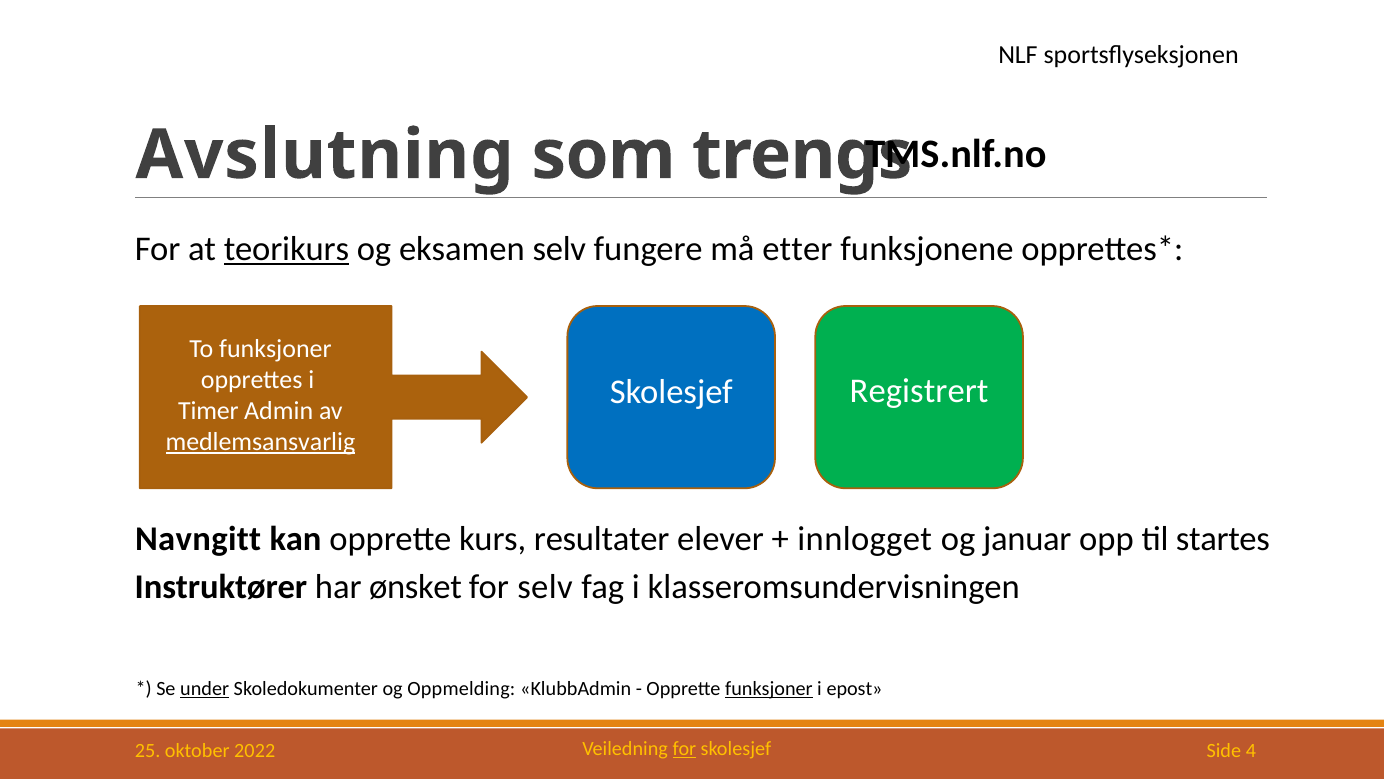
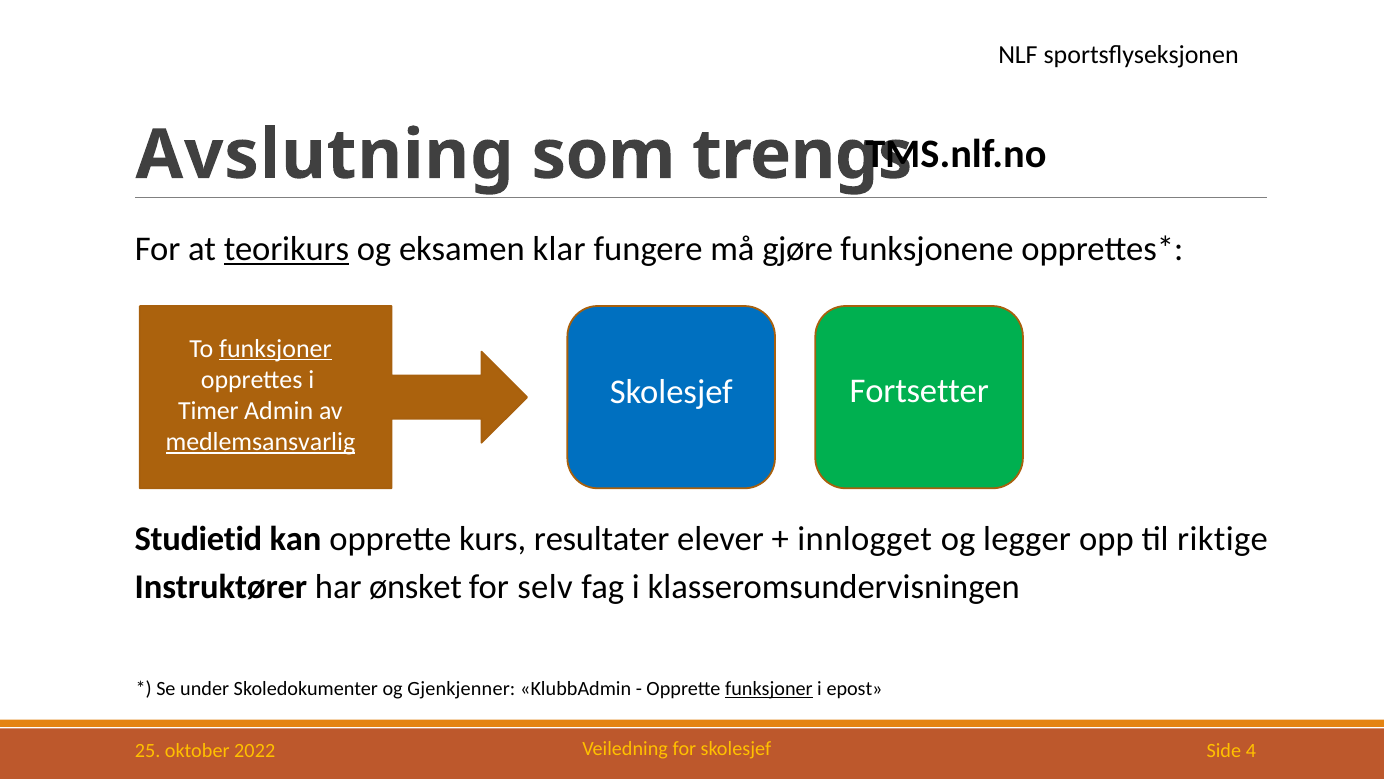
eksamen selv: selv -> klar
etter: etter -> gjøre
funksjoner at (275, 348) underline: none -> present
Registrert: Registrert -> Fortsetter
Navngitt: Navngitt -> Studietid
januar: januar -> legger
startes: startes -> riktige
under underline: present -> none
Oppmelding: Oppmelding -> Gjenkjenner
for at (684, 749) underline: present -> none
